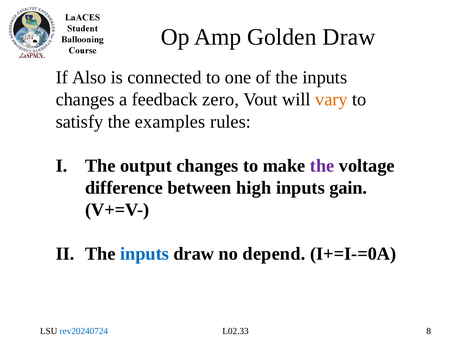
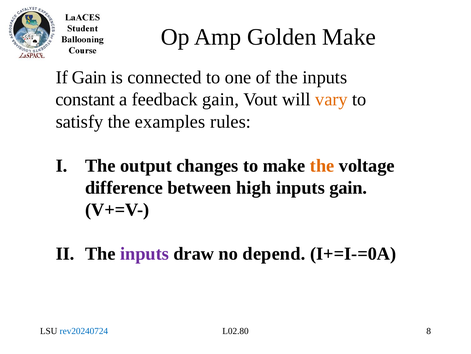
Golden Draw: Draw -> Make
If Also: Also -> Gain
changes at (85, 99): changes -> constant
feedback zero: zero -> gain
the at (322, 165) colour: purple -> orange
inputs at (144, 253) colour: blue -> purple
L02.33: L02.33 -> L02.80
